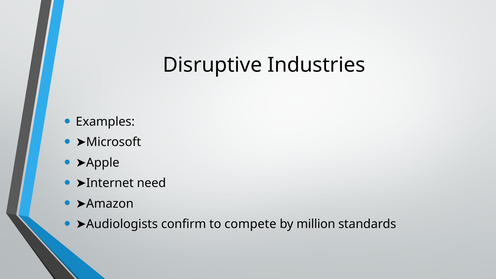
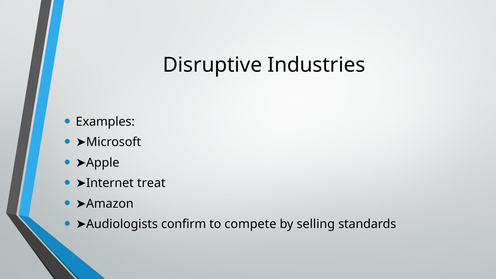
need: need -> treat
million: million -> selling
